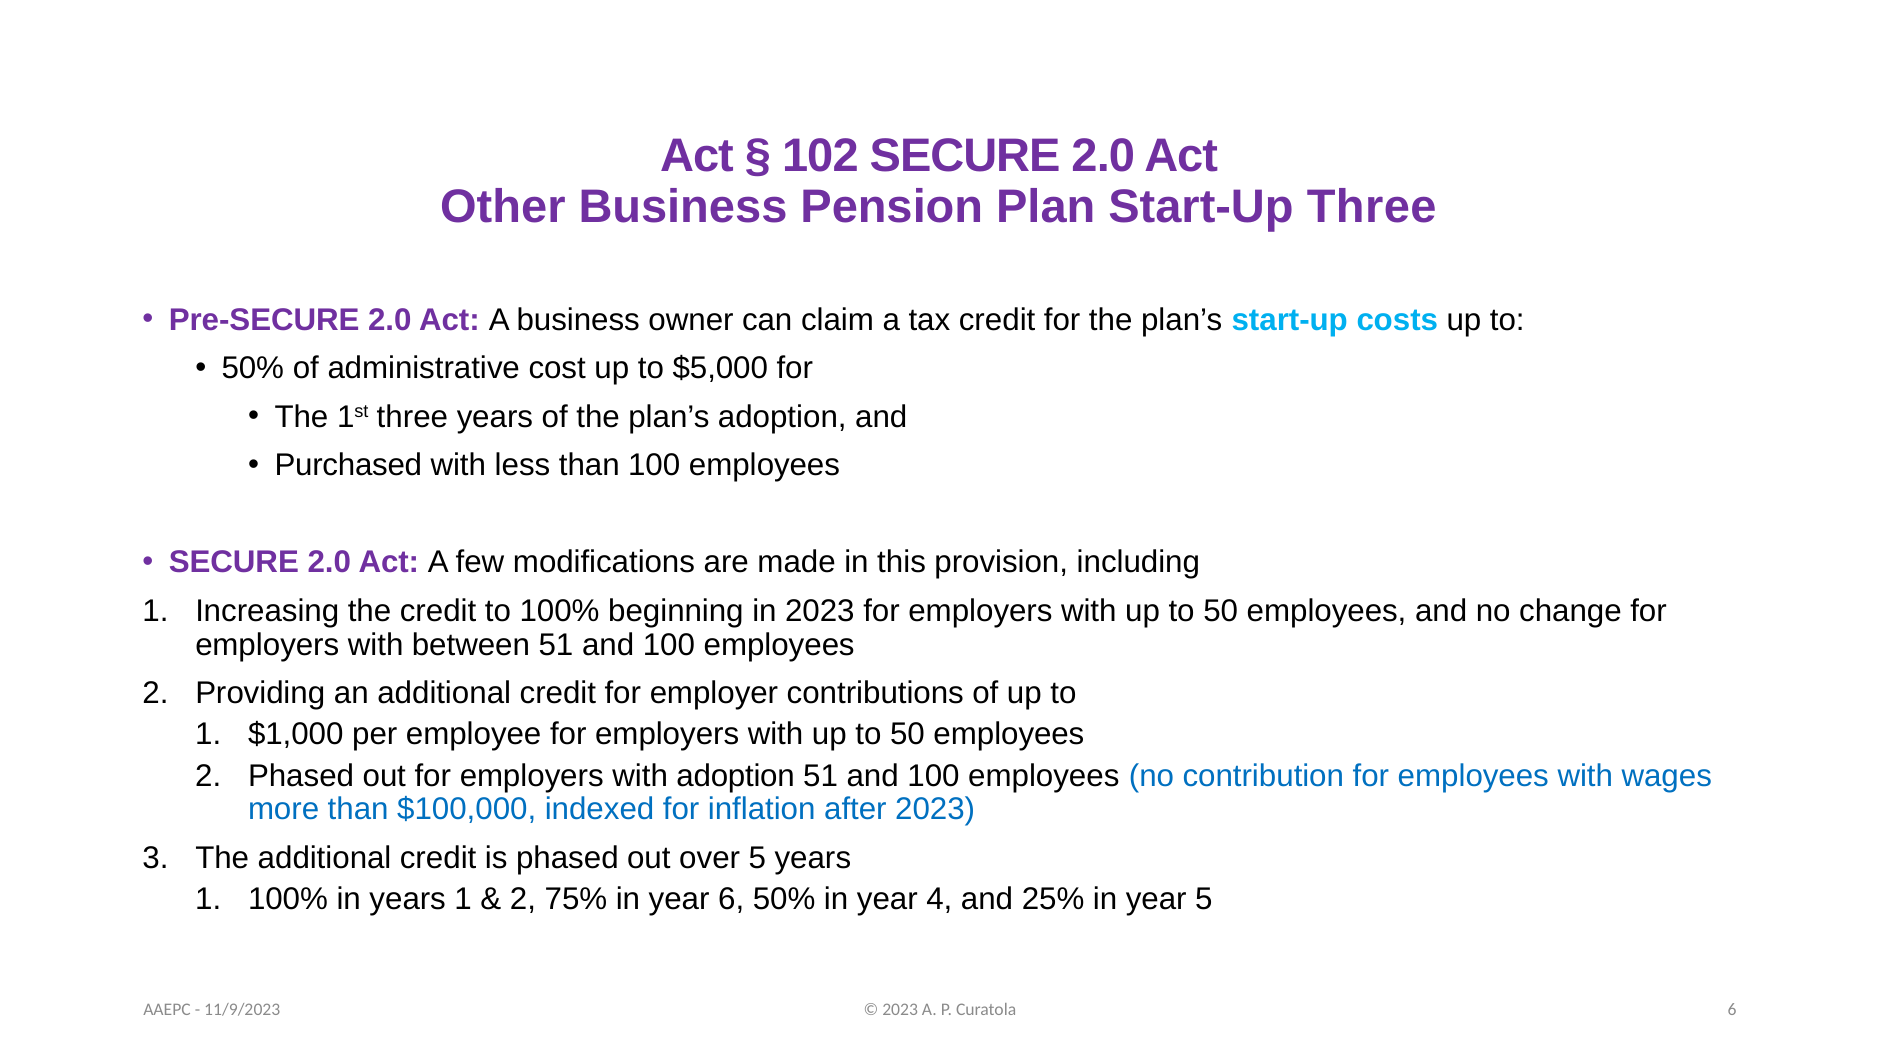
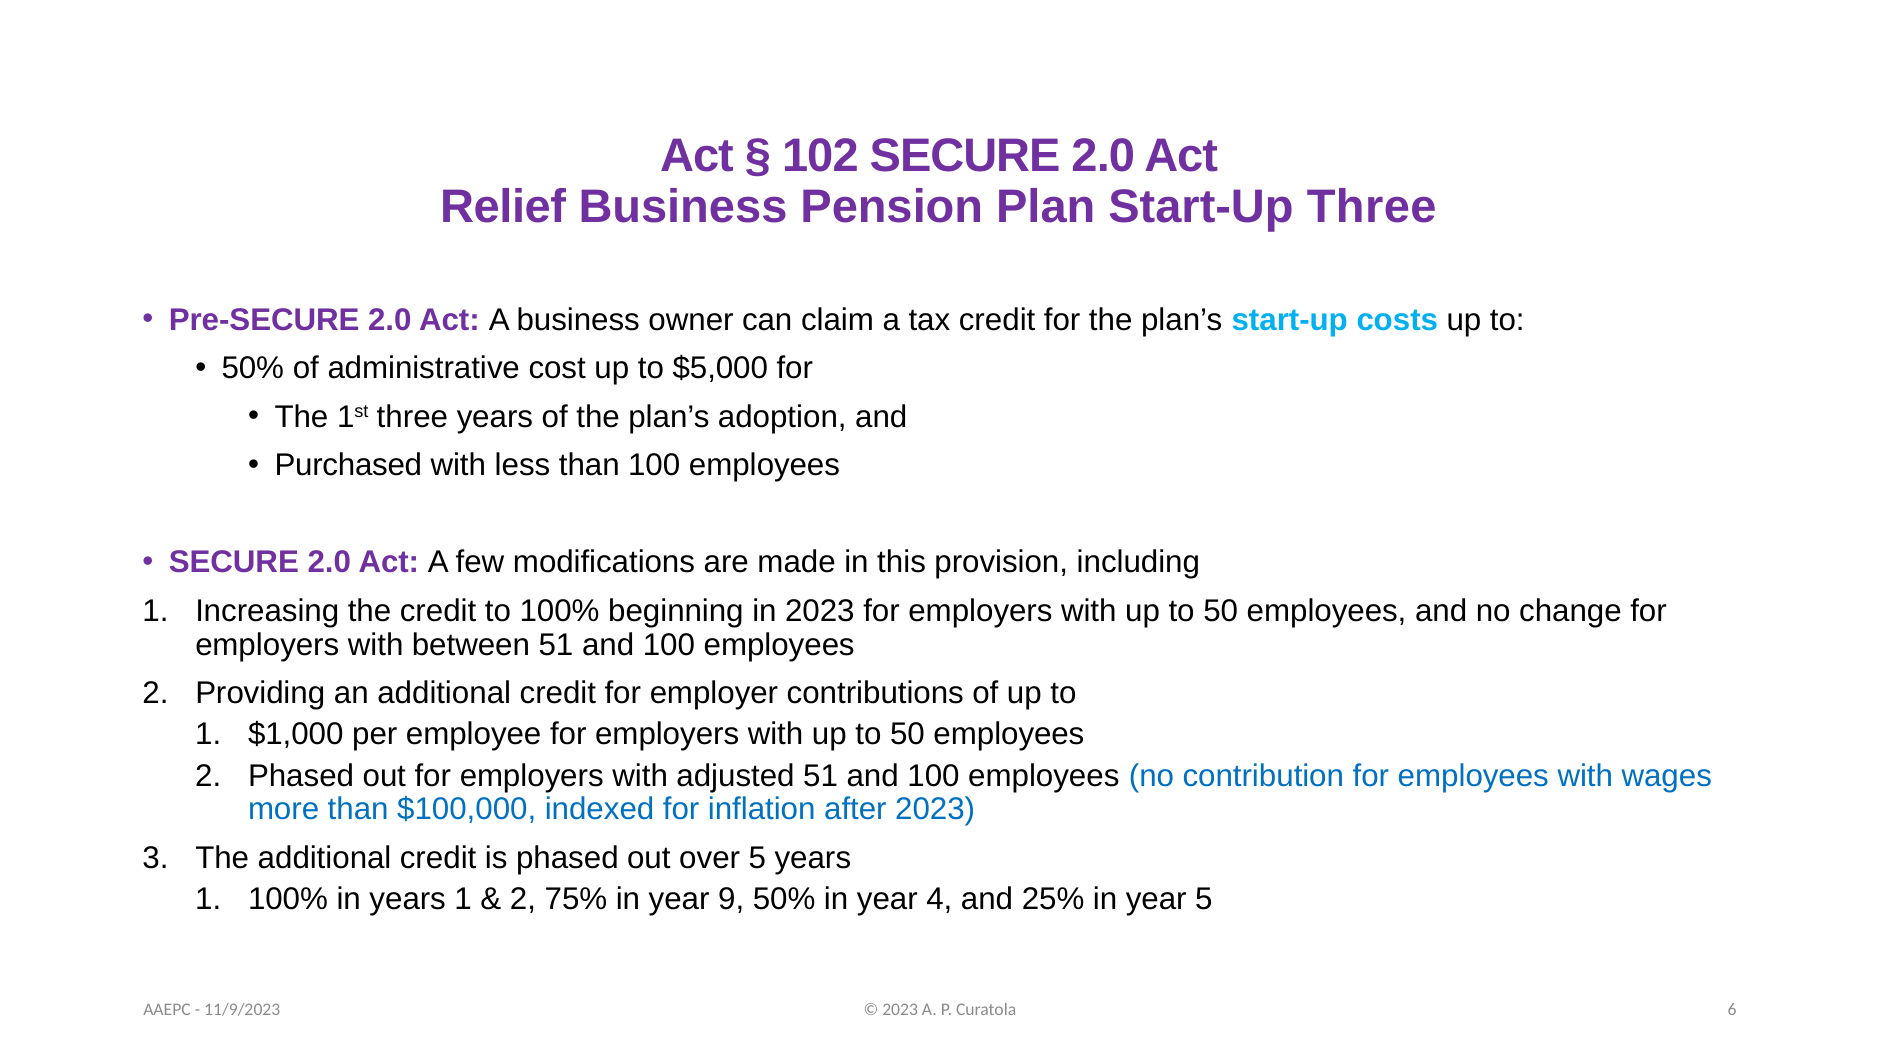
Other: Other -> Relief
with adoption: adoption -> adjusted
year 6: 6 -> 9
